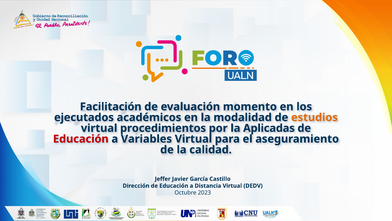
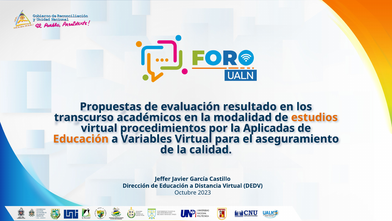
Facilitación: Facilitación -> Propuestas
momento: momento -> resultado
ejecutados: ejecutados -> transcurso
Educación at (81, 139) colour: red -> orange
